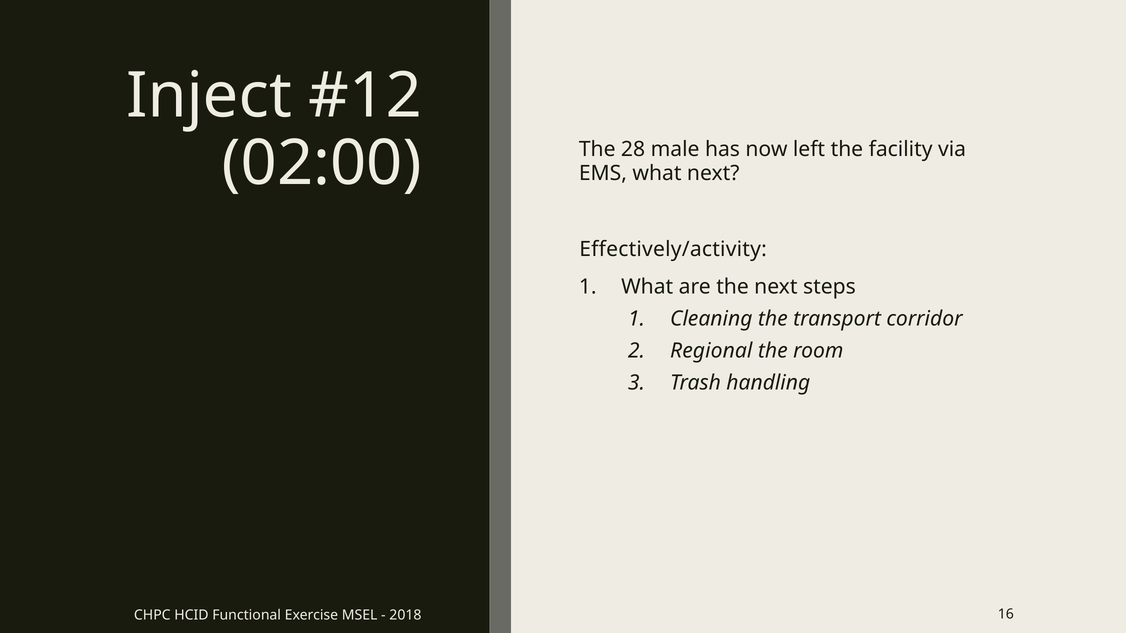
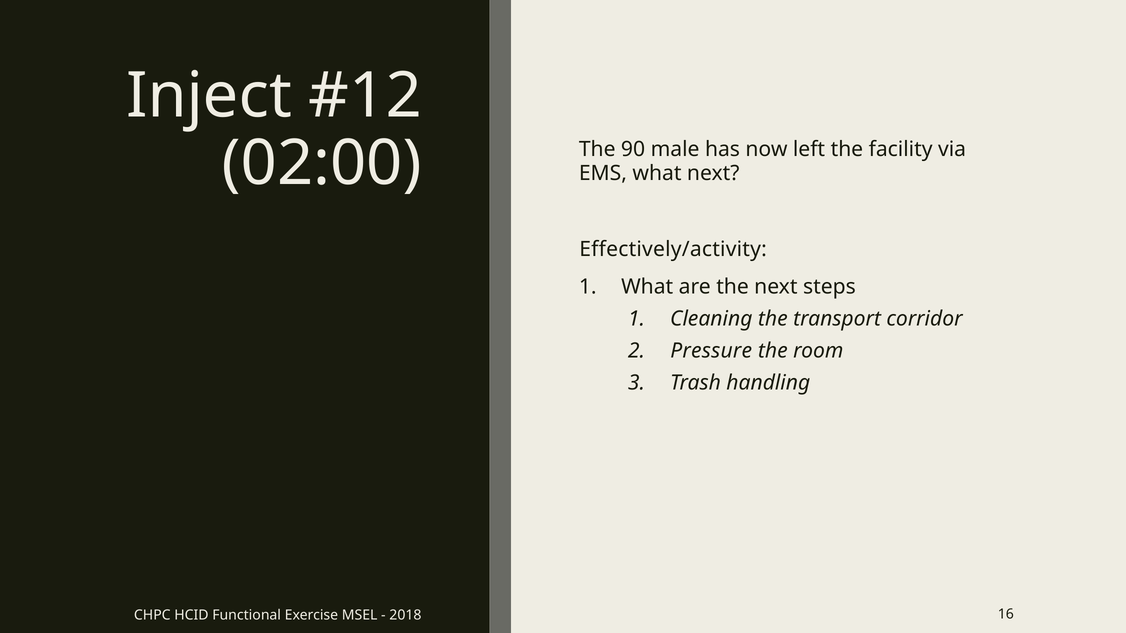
28: 28 -> 90
Regional: Regional -> Pressure
